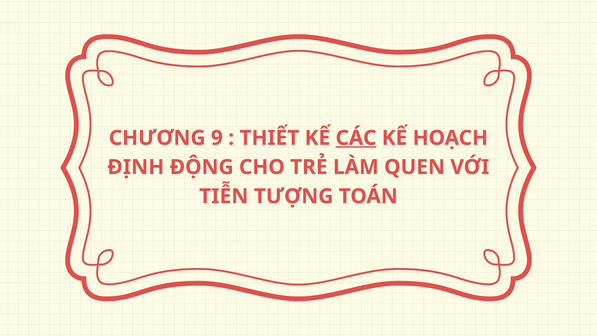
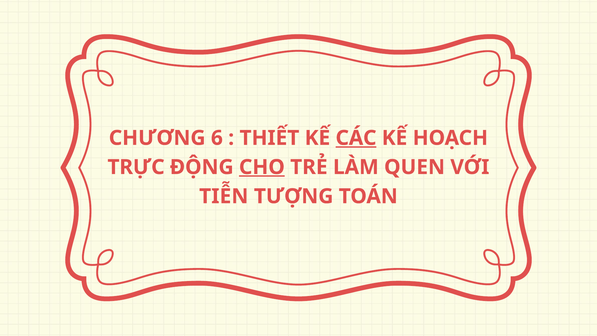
9: 9 -> 6
ĐỊNH: ĐỊNH -> TRỰC
CHO underline: none -> present
